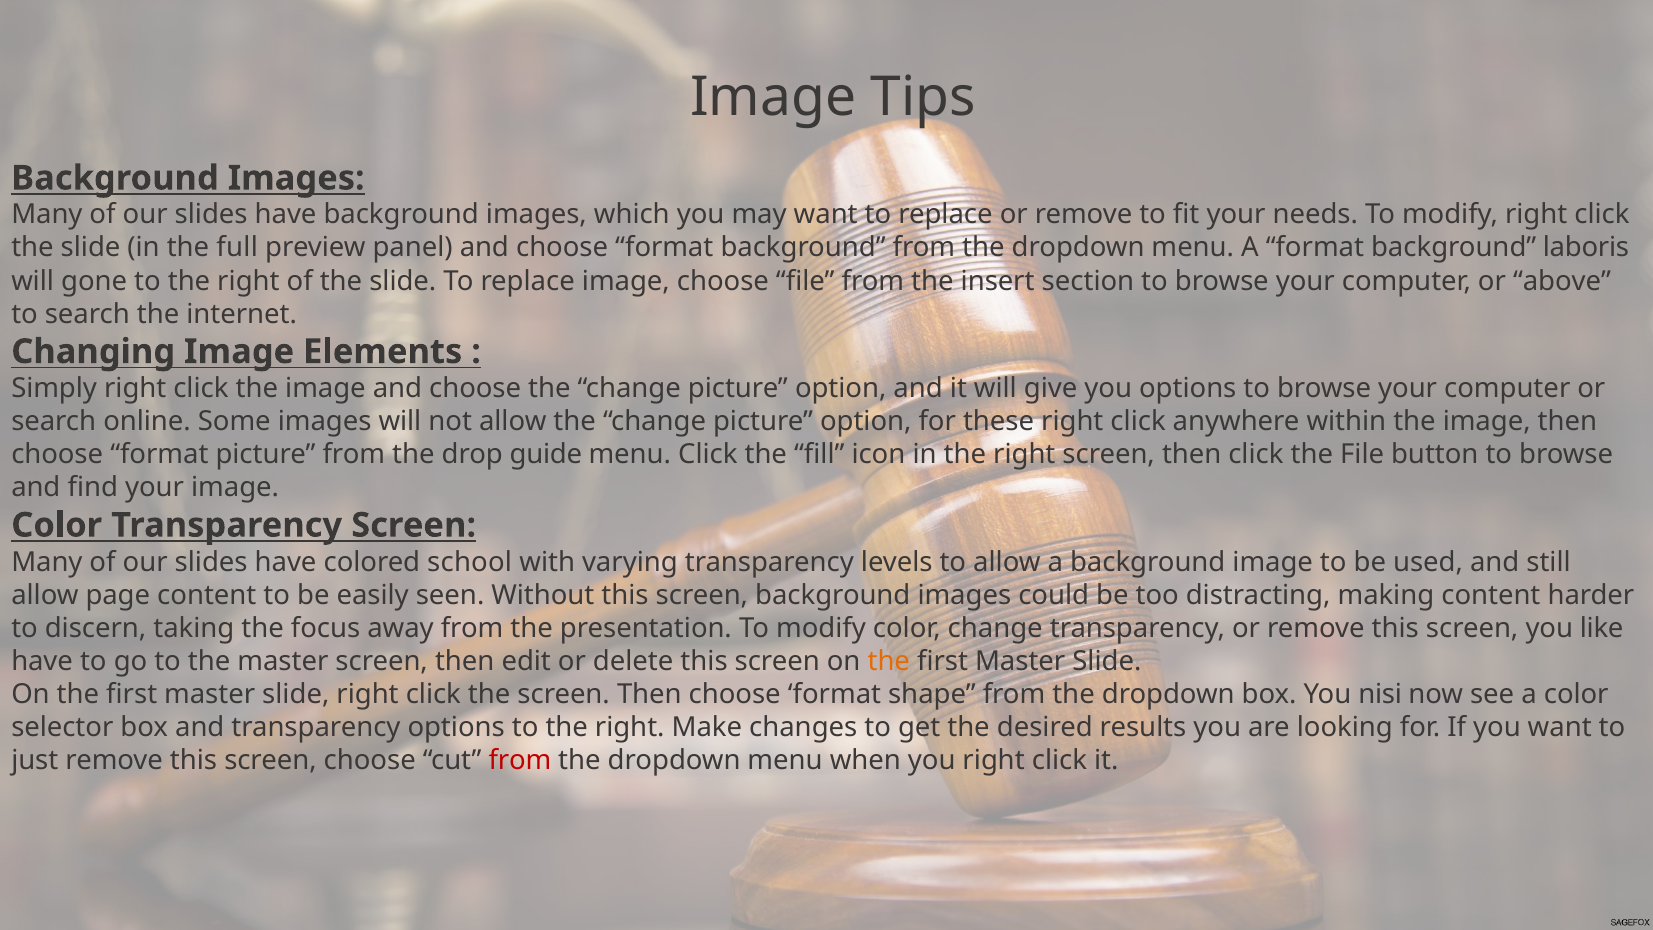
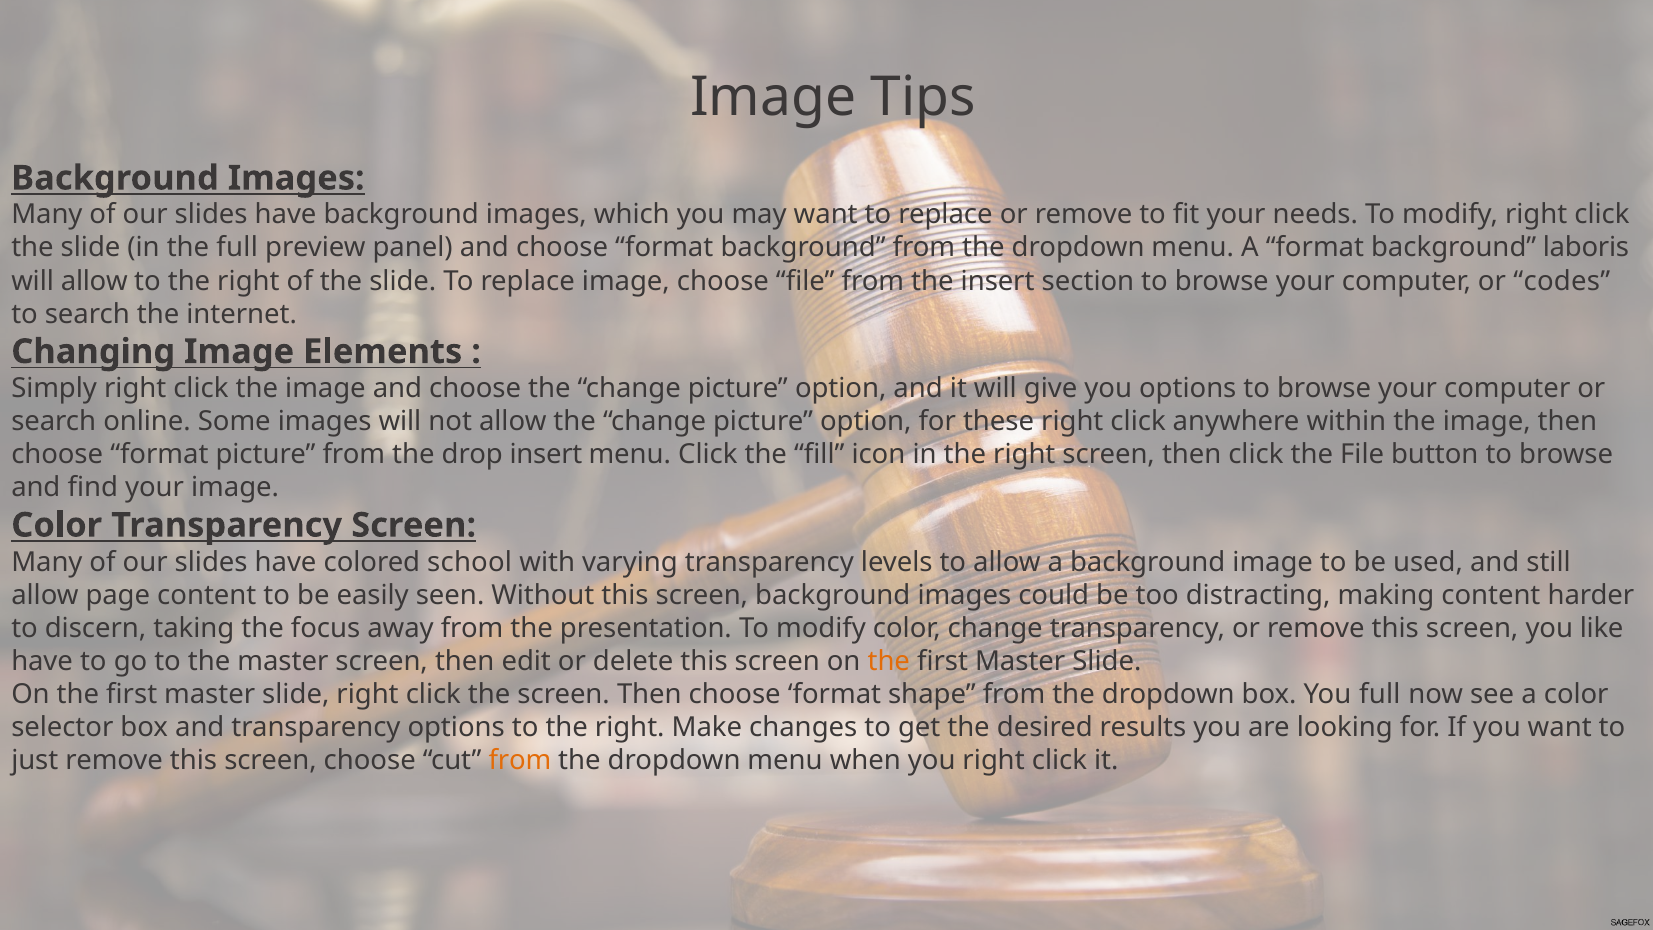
will gone: gone -> allow
above: above -> codes
drop guide: guide -> insert
You nisi: nisi -> full
from at (520, 760) colour: red -> orange
